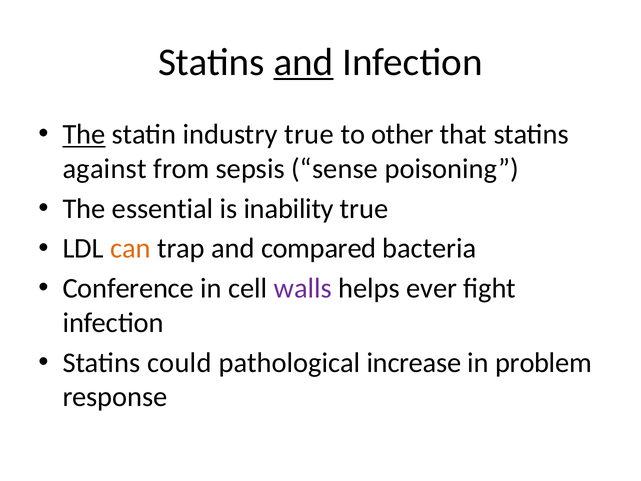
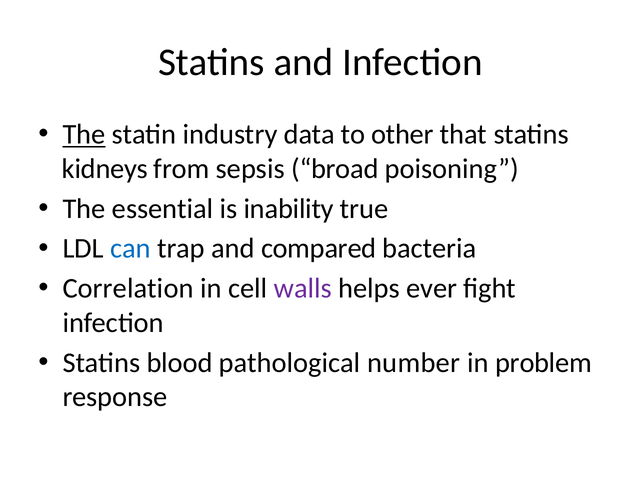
and at (304, 62) underline: present -> none
industry true: true -> data
against: against -> kidneys
sense: sense -> broad
can colour: orange -> blue
Conference: Conference -> Correlation
could: could -> blood
increase: increase -> number
